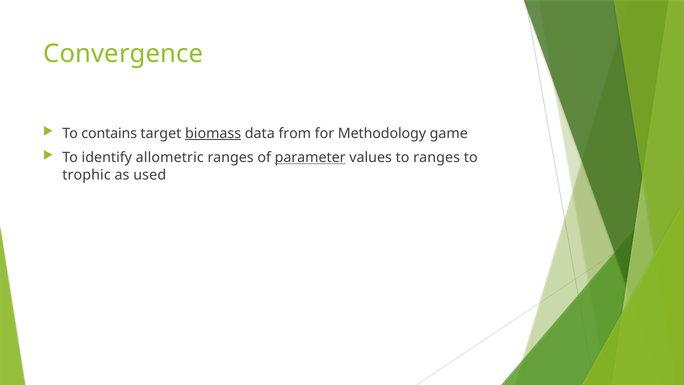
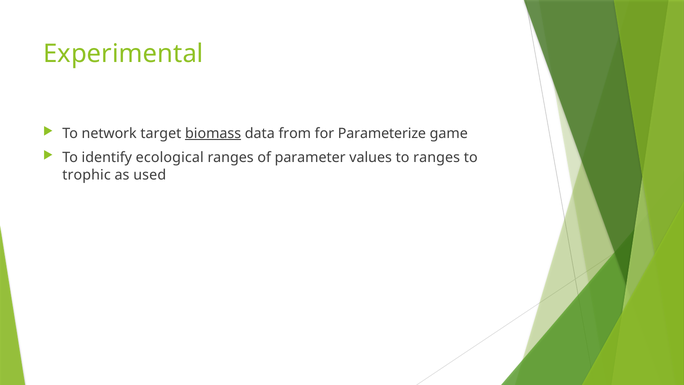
Convergence: Convergence -> Experimental
contains: contains -> network
Methodology: Methodology -> Parameterize
allometric: allometric -> ecological
parameter underline: present -> none
